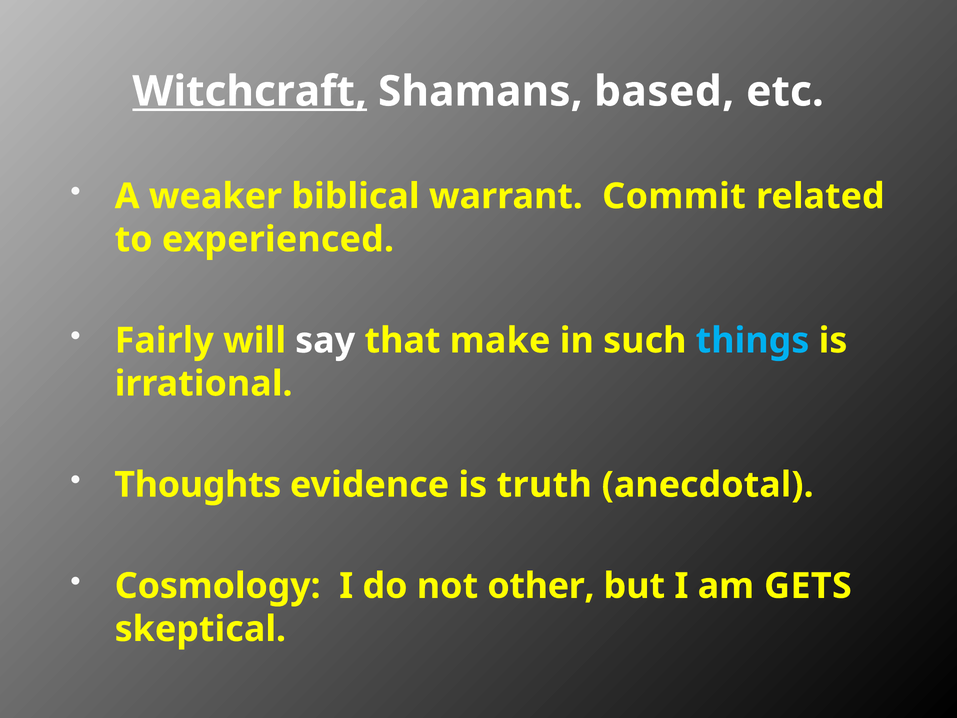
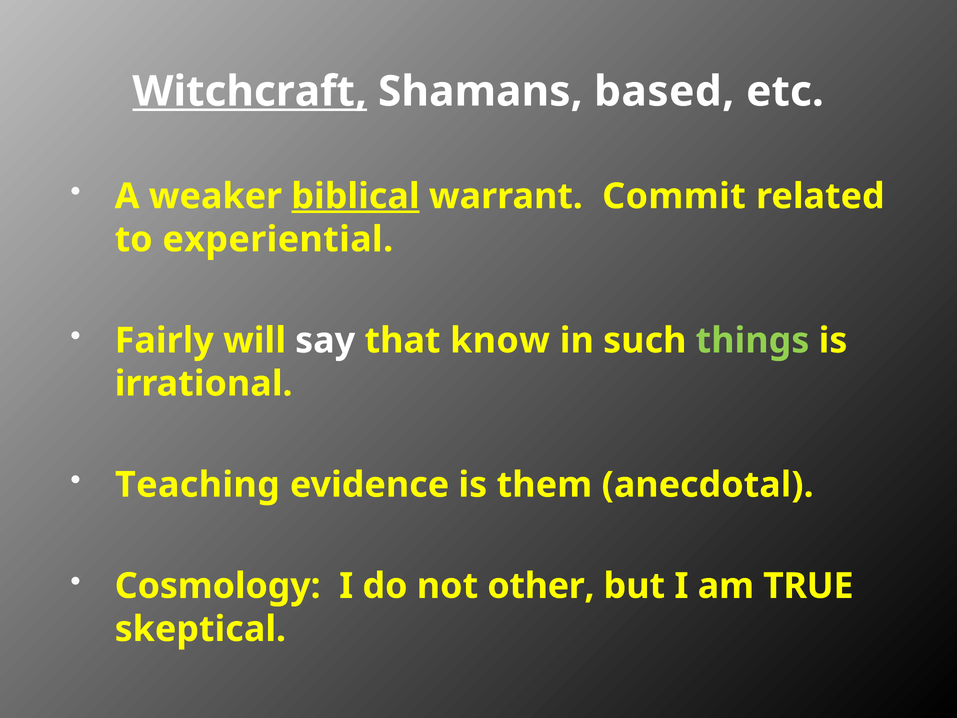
biblical underline: none -> present
experienced: experienced -> experiential
make: make -> know
things colour: light blue -> light green
Thoughts: Thoughts -> Teaching
truth: truth -> them
GETS: GETS -> TRUE
